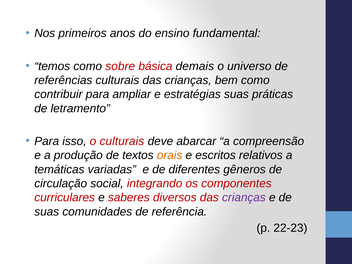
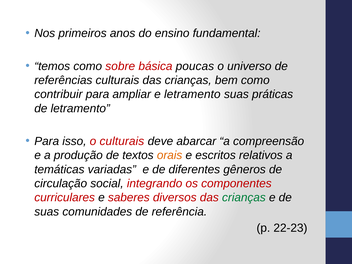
demais: demais -> poucas
e estratégias: estratégias -> letramento
crianças at (244, 198) colour: purple -> green
